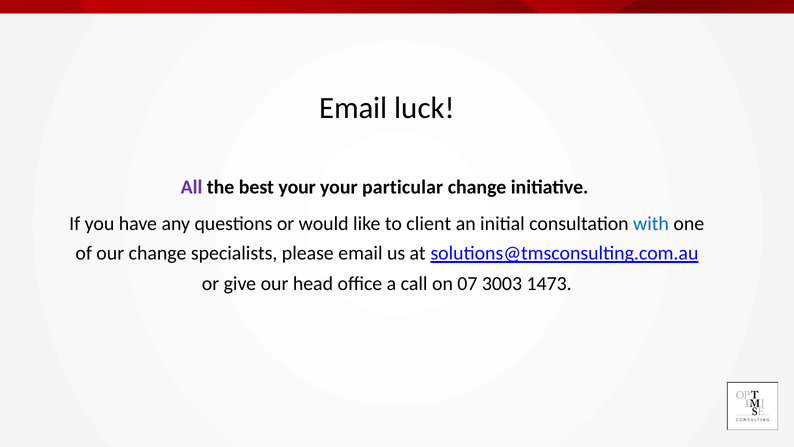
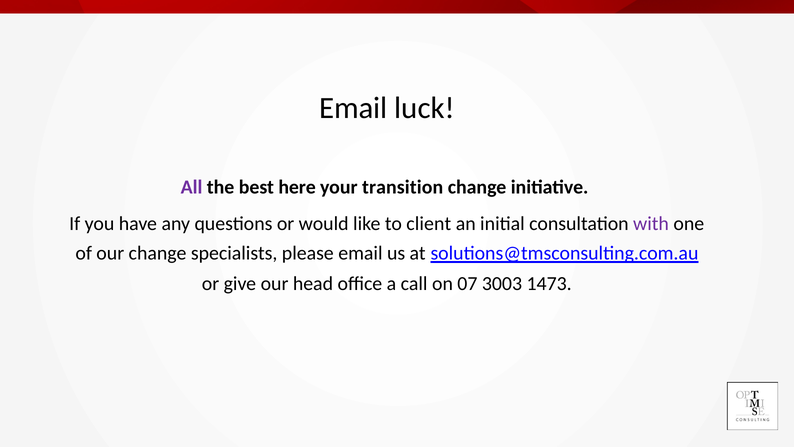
best your: your -> here
particular: particular -> transition
with colour: blue -> purple
